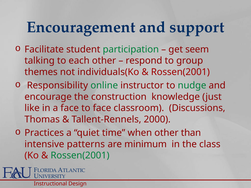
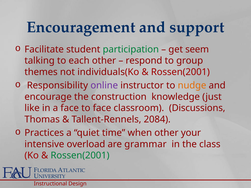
online colour: green -> purple
nudge colour: green -> orange
2000: 2000 -> 2084
than: than -> your
patterns: patterns -> overload
minimum: minimum -> grammar
